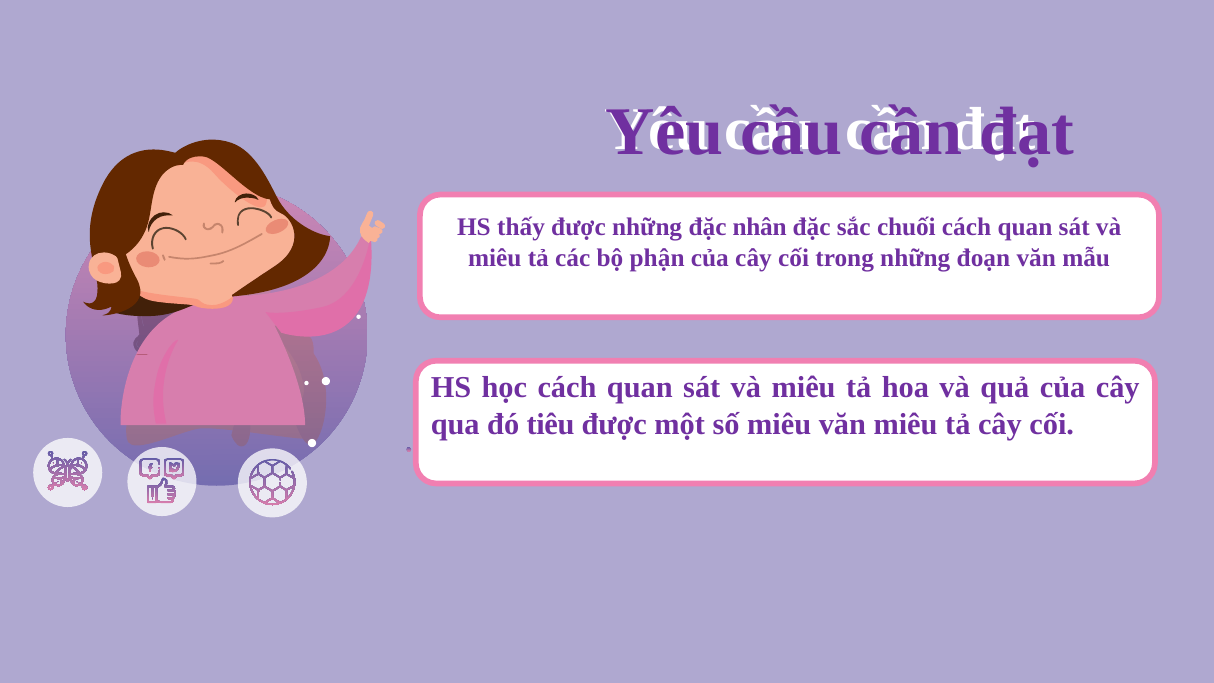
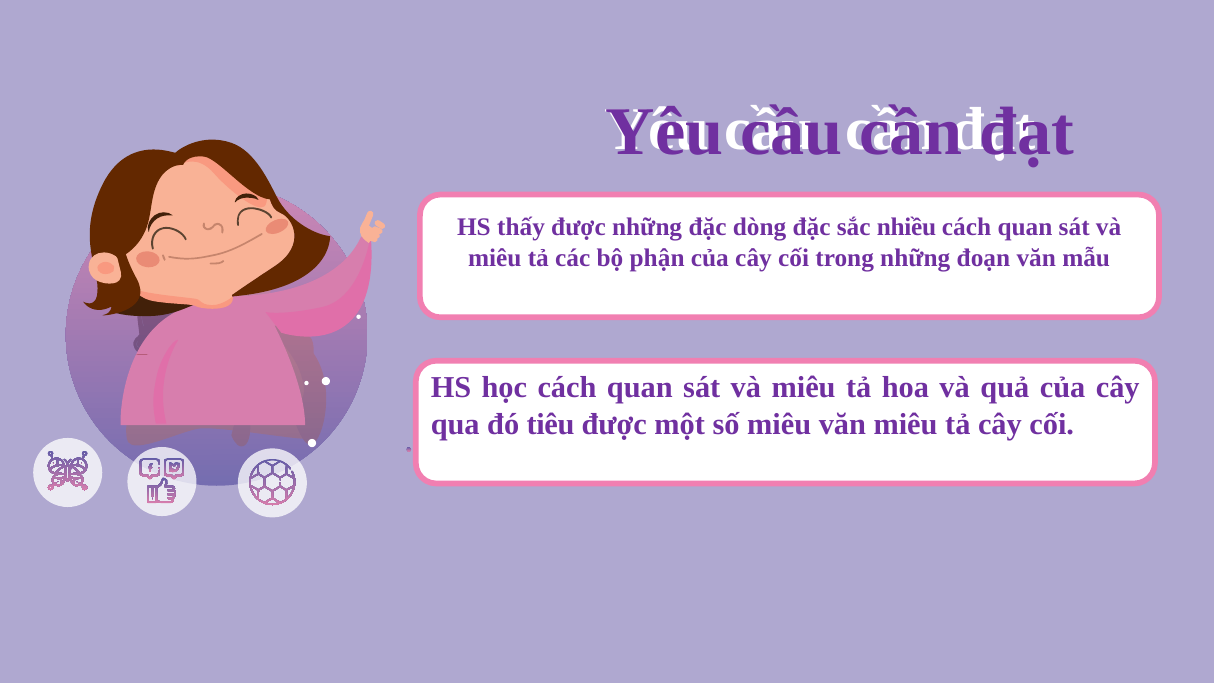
nhân: nhân -> dòng
chuối: chuối -> nhiều
